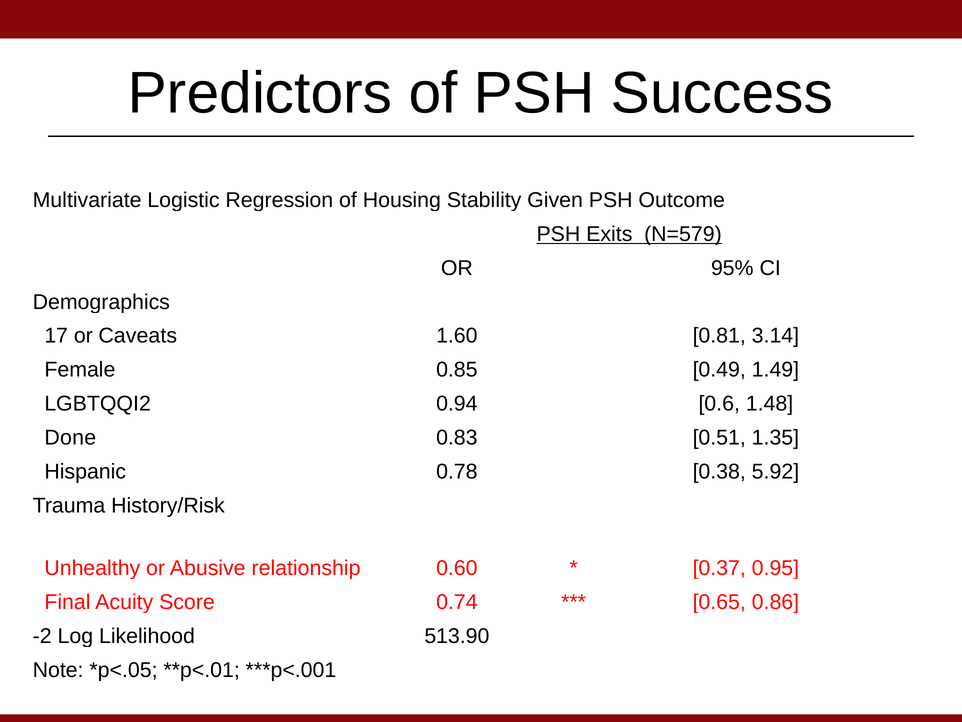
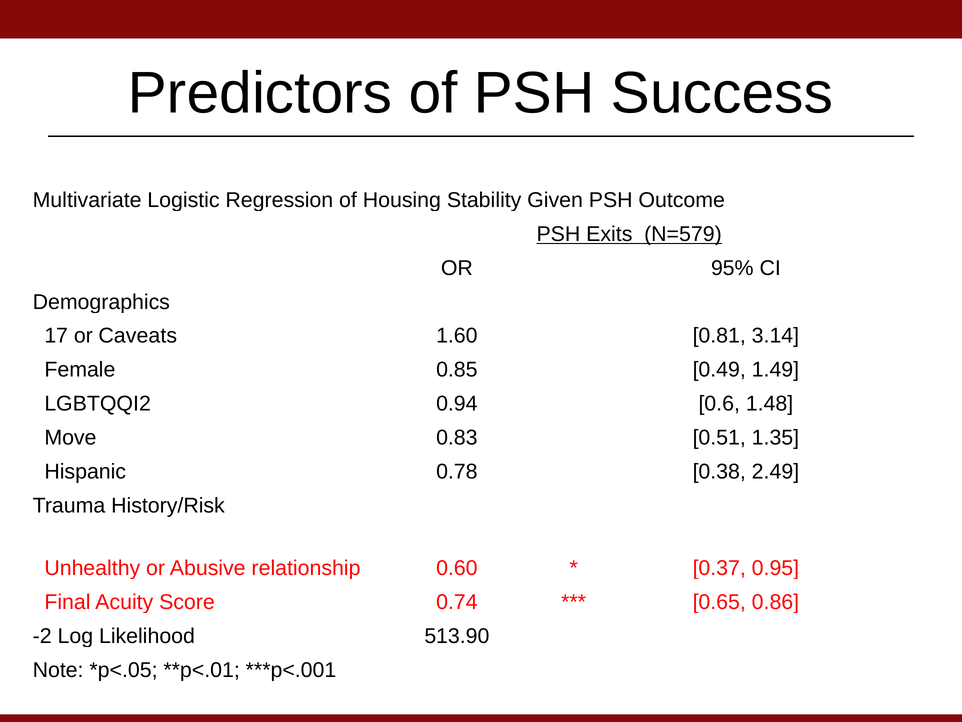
Done: Done -> Move
5.92: 5.92 -> 2.49
